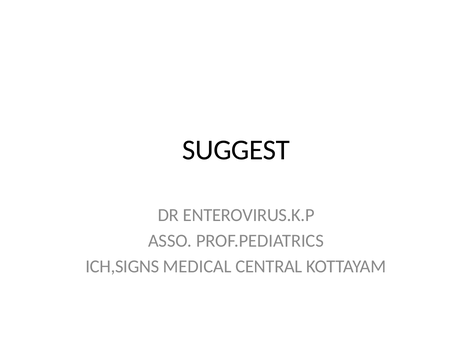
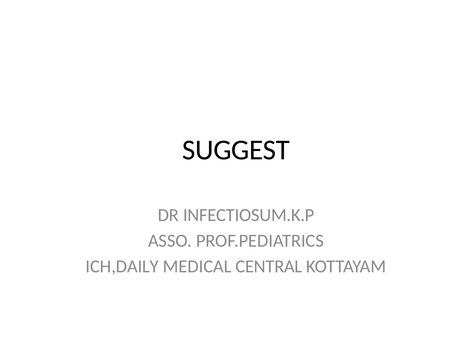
ENTEROVIRUS.K.P: ENTEROVIRUS.K.P -> INFECTIOSUM.K.P
ICH,SIGNS: ICH,SIGNS -> ICH,DAILY
